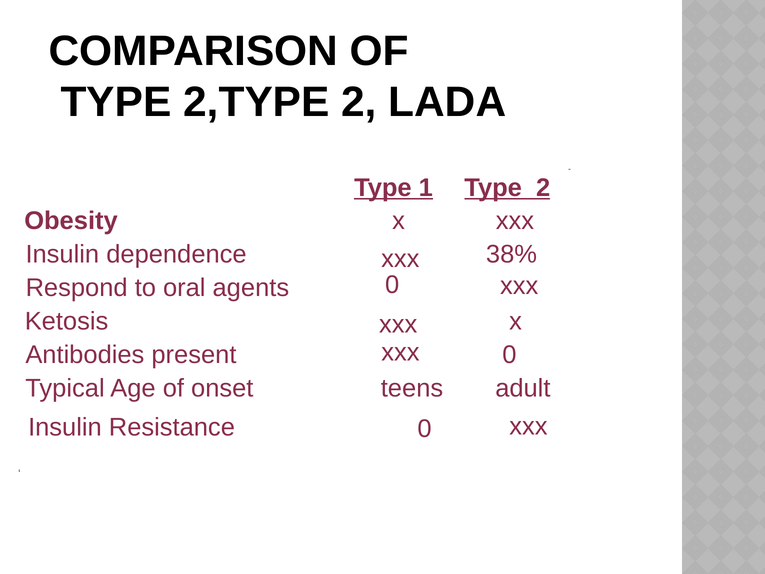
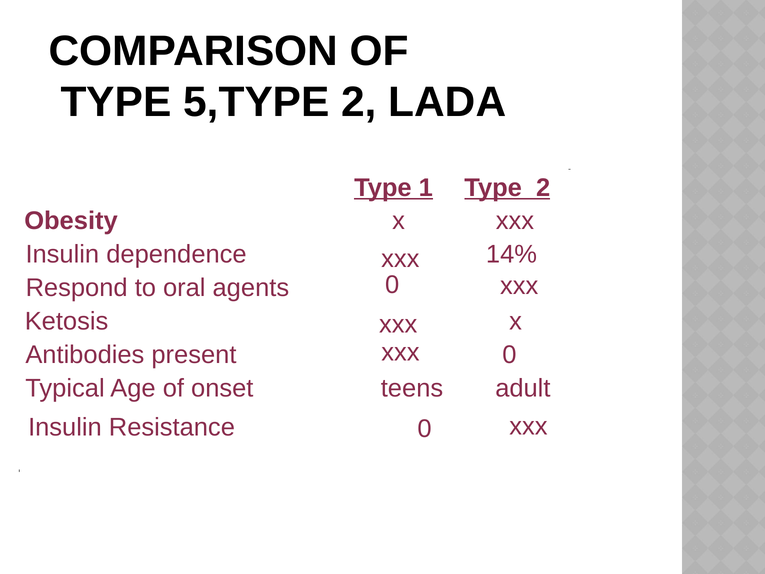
2,TYPE: 2,TYPE -> 5,TYPE
38%: 38% -> 14%
